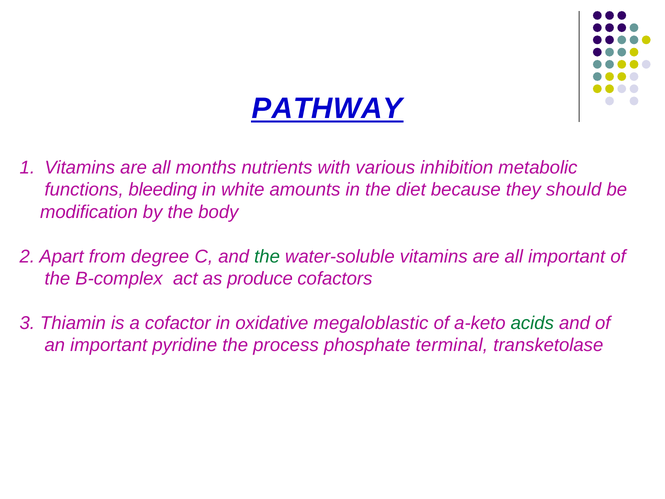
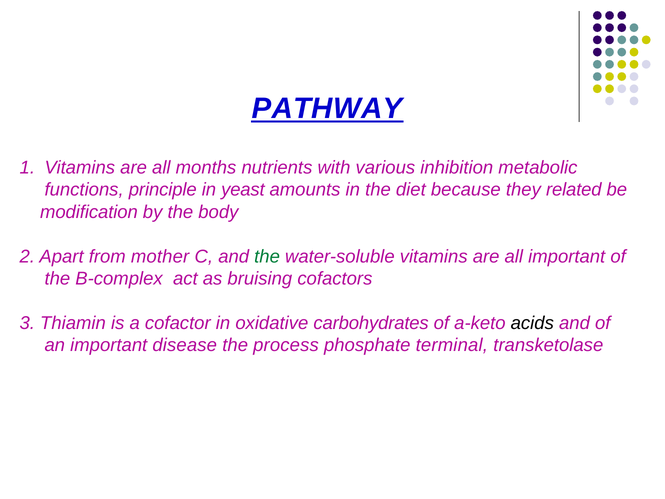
bleeding: bleeding -> principle
white: white -> yeast
should: should -> related
degree: degree -> mother
produce: produce -> bruising
megaloblastic: megaloblastic -> carbohydrates
acids colour: green -> black
pyridine: pyridine -> disease
